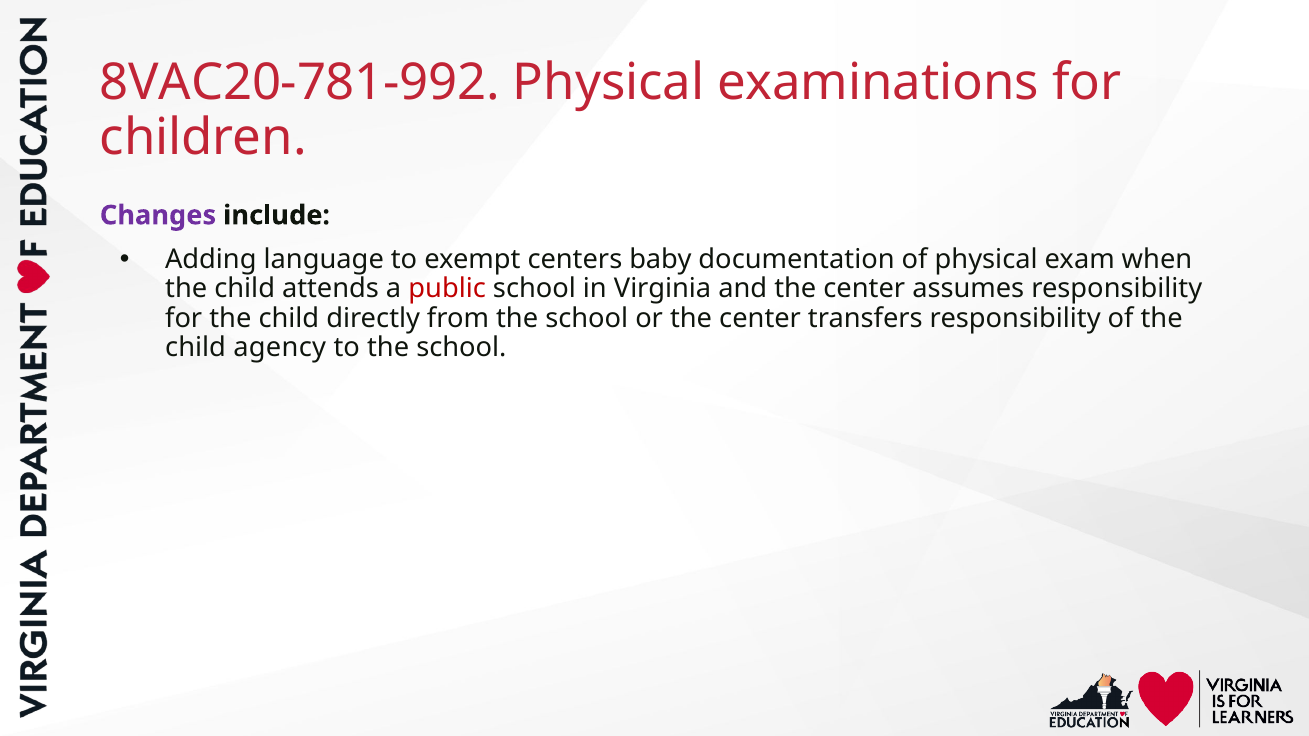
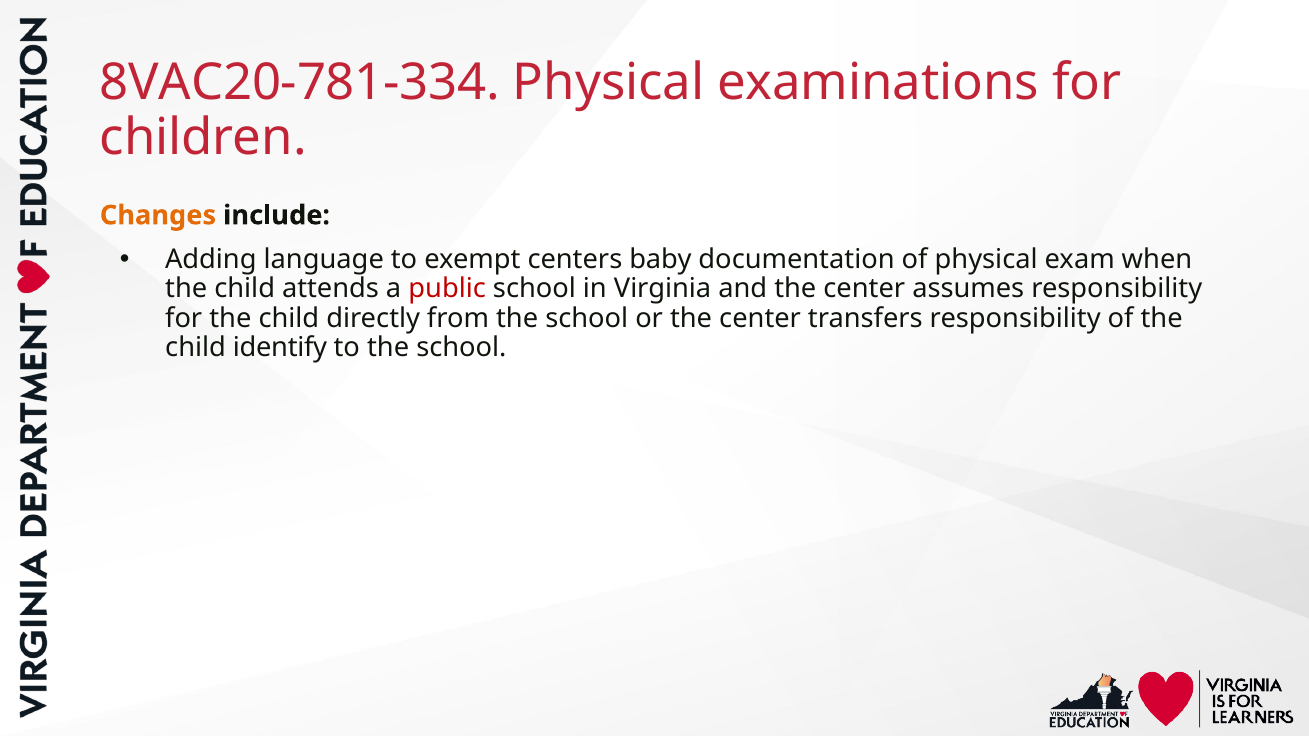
8VAC20-781-992: 8VAC20-781-992 -> 8VAC20-781-334
Changes colour: purple -> orange
agency: agency -> identify
